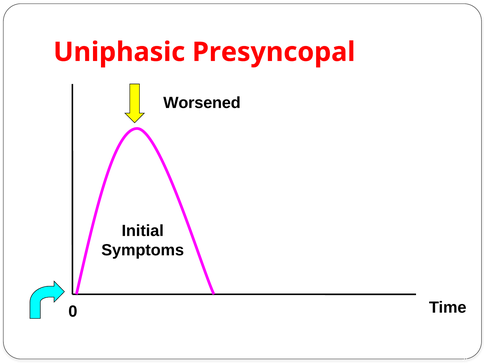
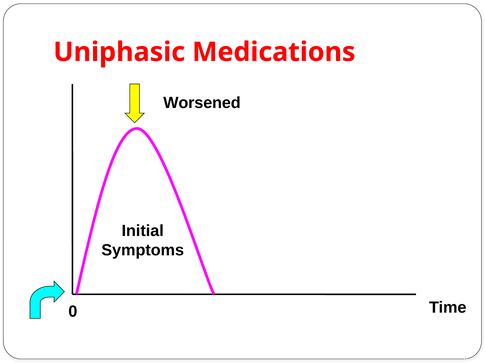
Presyncopal: Presyncopal -> Medications
